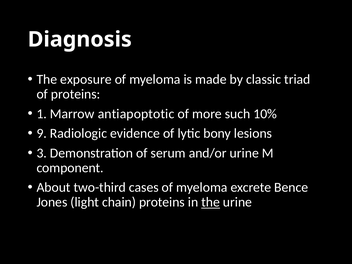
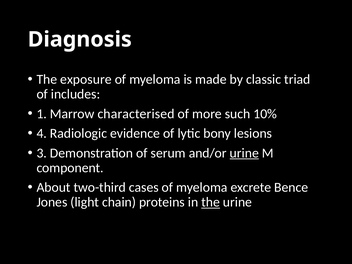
of proteins: proteins -> includes
antiapoptotic: antiapoptotic -> characterised
9: 9 -> 4
urine at (244, 153) underline: none -> present
